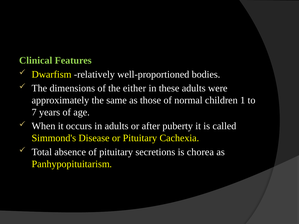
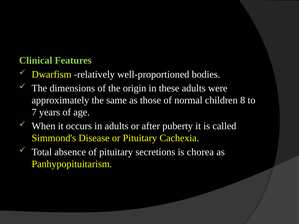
either: either -> origin
1: 1 -> 8
